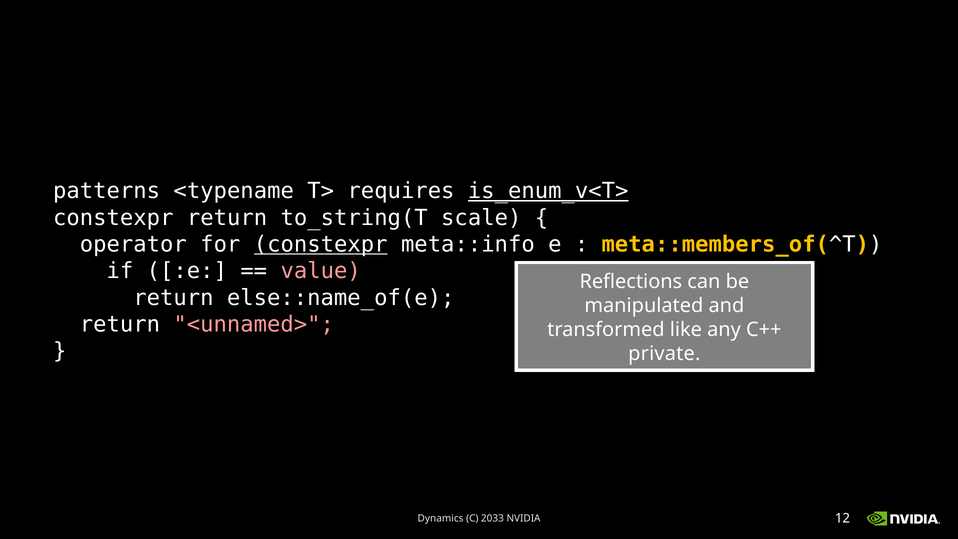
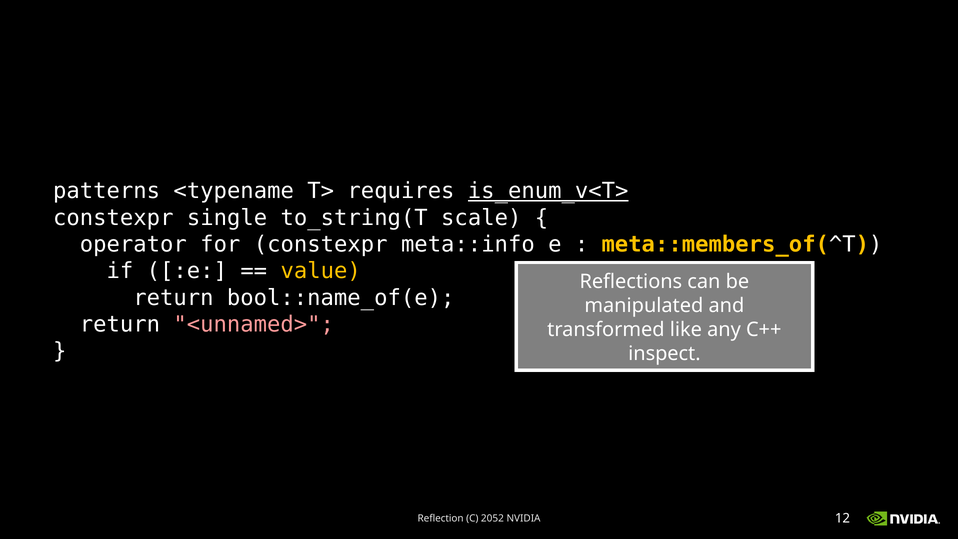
constexpr return: return -> single
constexpr at (321, 244) underline: present -> none
value colour: pink -> yellow
else::name_of(e: else::name_of(e -> bool::name_of(e
private: private -> inspect
Dynamics: Dynamics -> Reflection
2033: 2033 -> 2052
